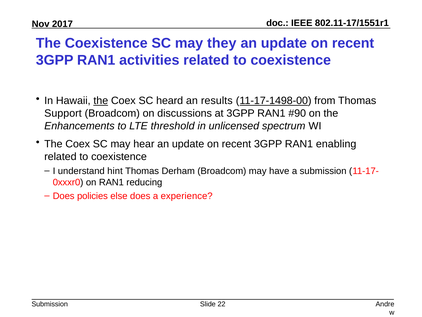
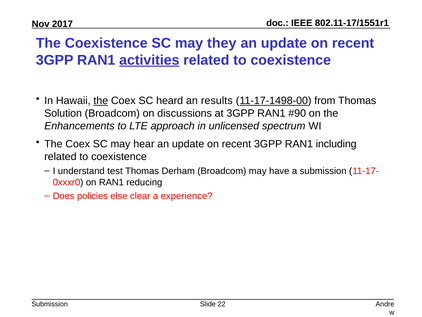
activities underline: none -> present
Support: Support -> Solution
threshold: threshold -> approach
enabling: enabling -> including
hint: hint -> test
else does: does -> clear
